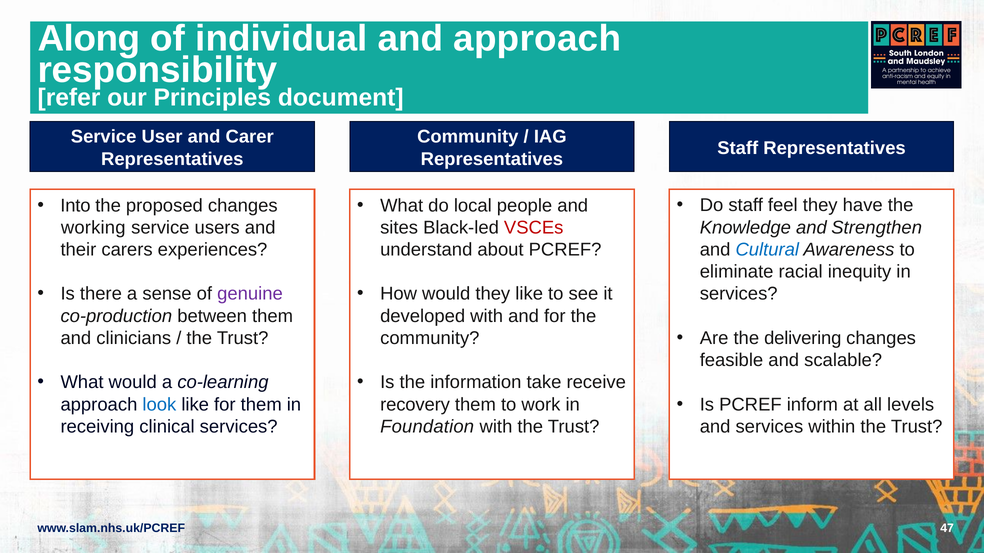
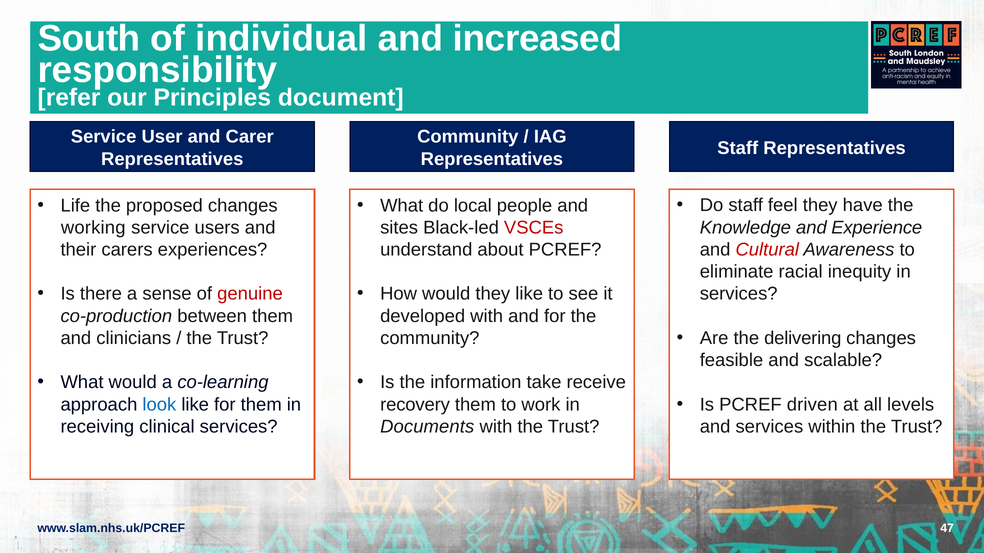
Along: Along -> South
and approach: approach -> increased
Into: Into -> Life
Strengthen: Strengthen -> Experience
Cultural colour: blue -> red
genuine colour: purple -> red
inform: inform -> driven
Foundation: Foundation -> Documents
